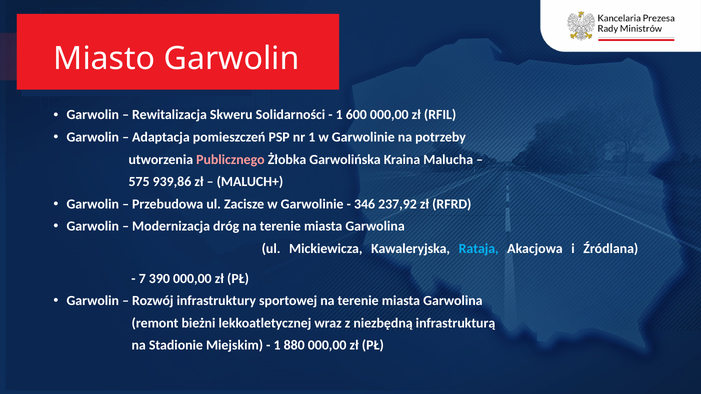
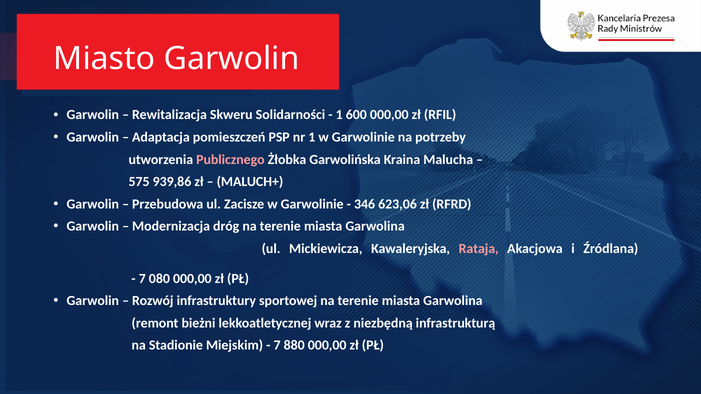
237,92: 237,92 -> 623,06
Rataja colour: light blue -> pink
390: 390 -> 080
1 at (277, 346): 1 -> 7
